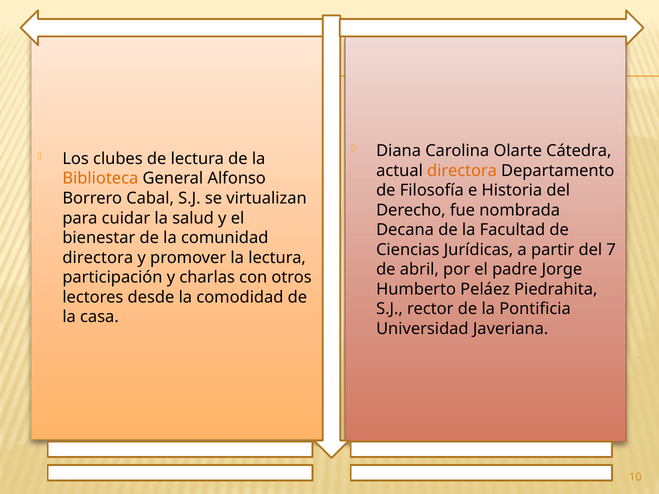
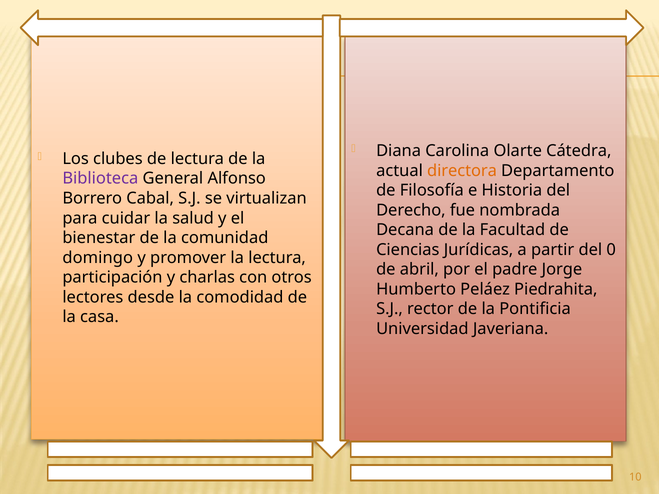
Biblioteca colour: orange -> purple
7: 7 -> 0
directora at (98, 258): directora -> domingo
